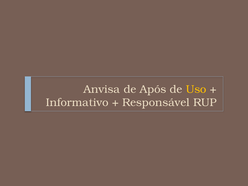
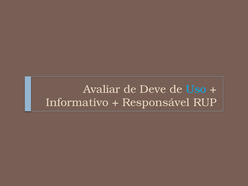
Anvisa: Anvisa -> Avaliar
Após: Após -> Deve
Uso colour: yellow -> light blue
